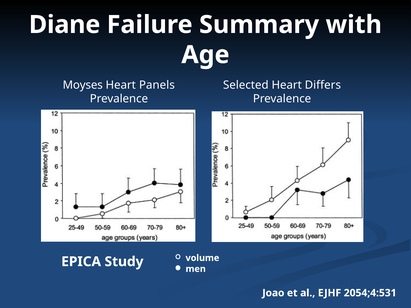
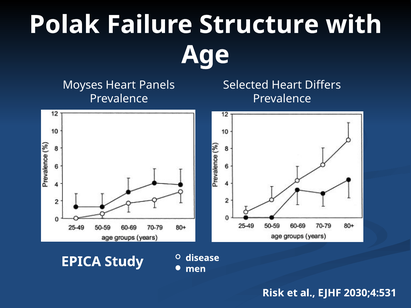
Diane: Diane -> Polak
Summary: Summary -> Structure
volume: volume -> disease
Joao: Joao -> Risk
2054;4:531: 2054;4:531 -> 2030;4:531
